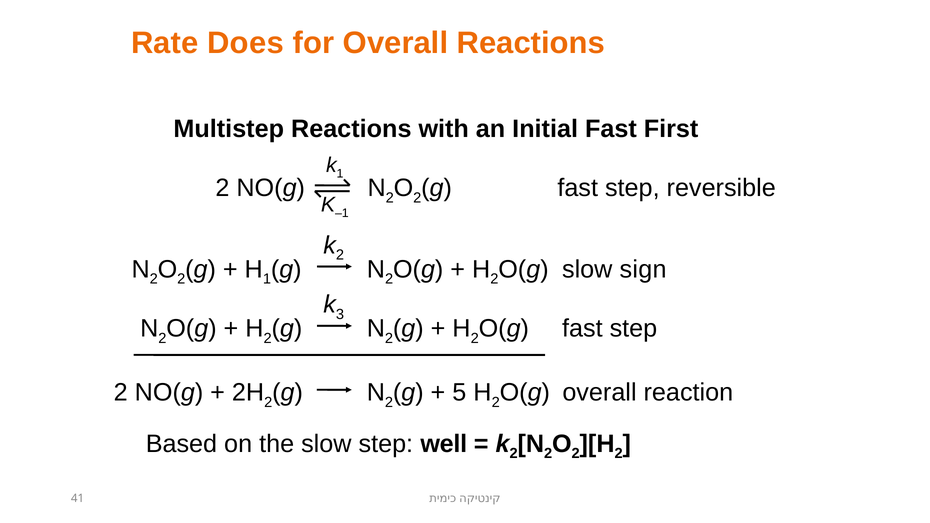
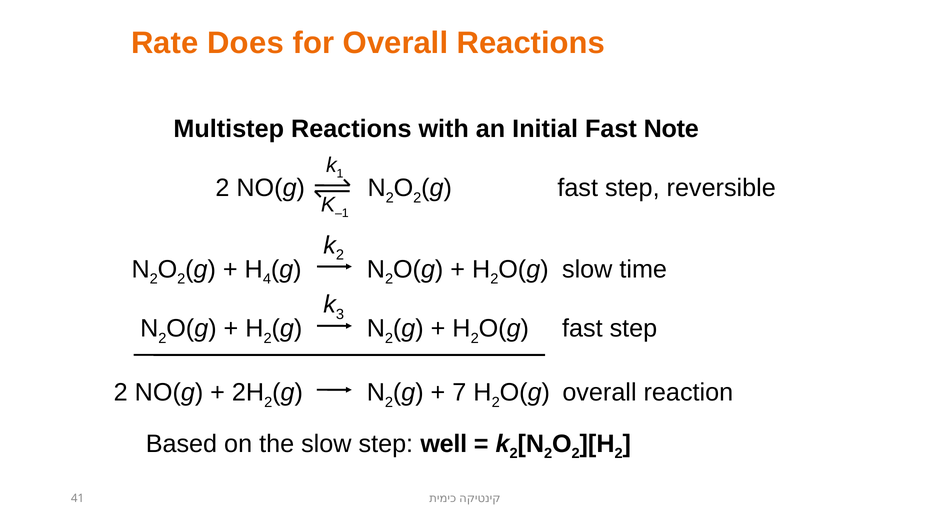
First: First -> Note
1 at (267, 279): 1 -> 4
sign: sign -> time
5: 5 -> 7
